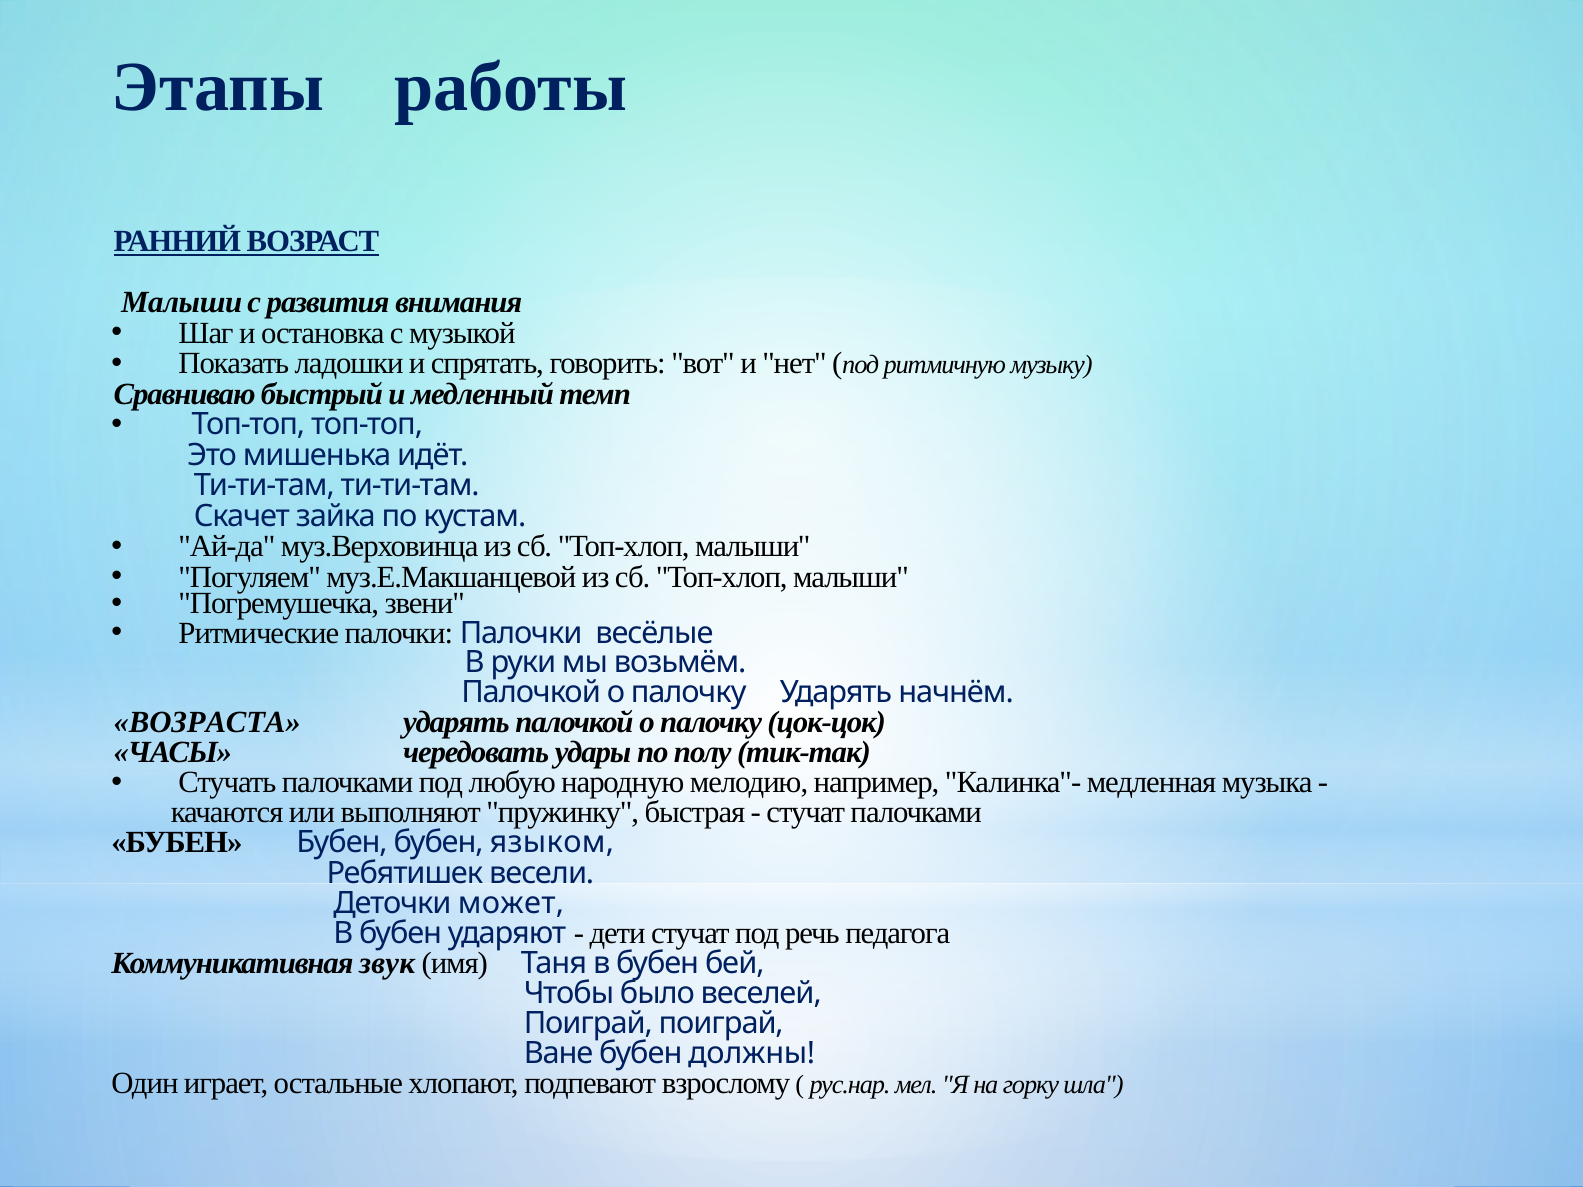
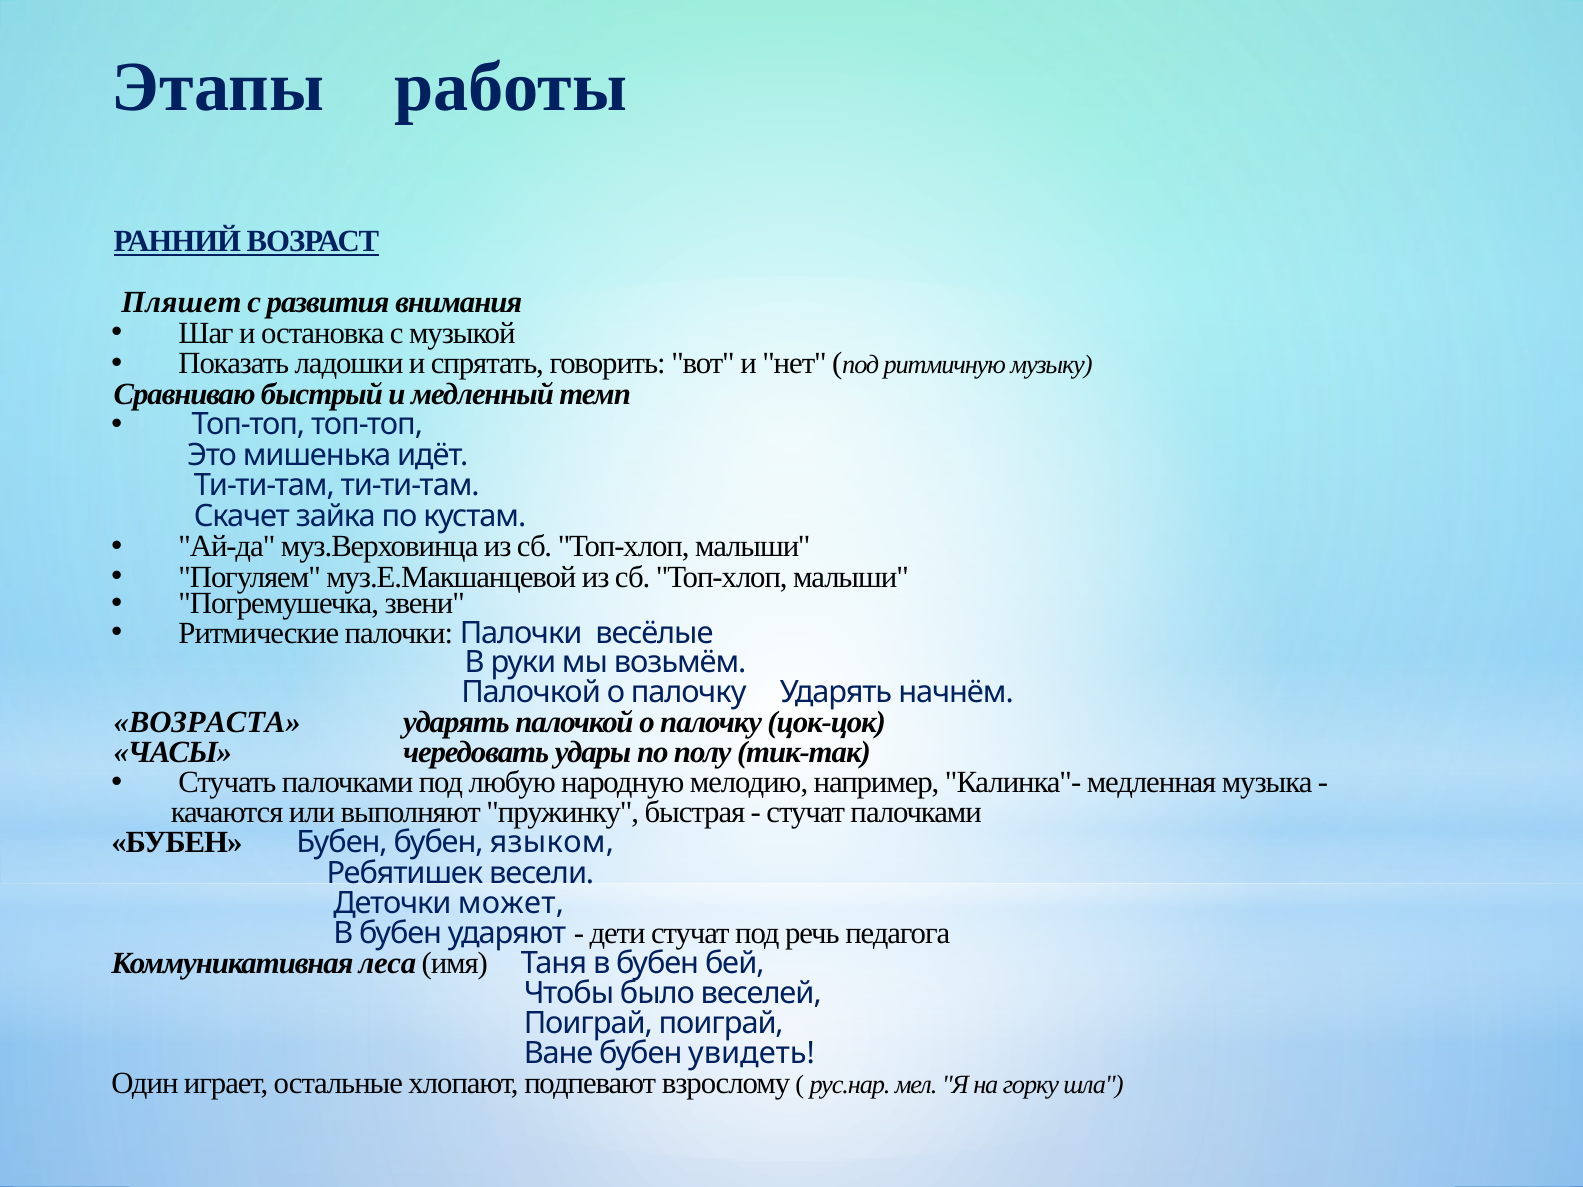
Малыши at (182, 303): Малыши -> Пляшет
звук: звук -> леса
должны: должны -> увидеть
